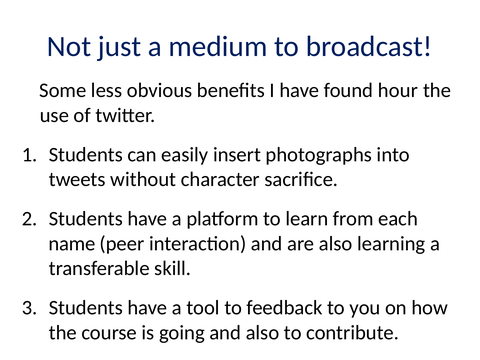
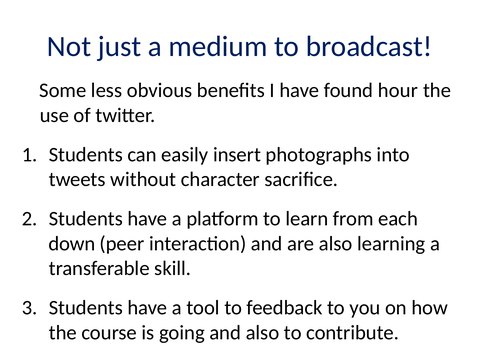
name: name -> down
